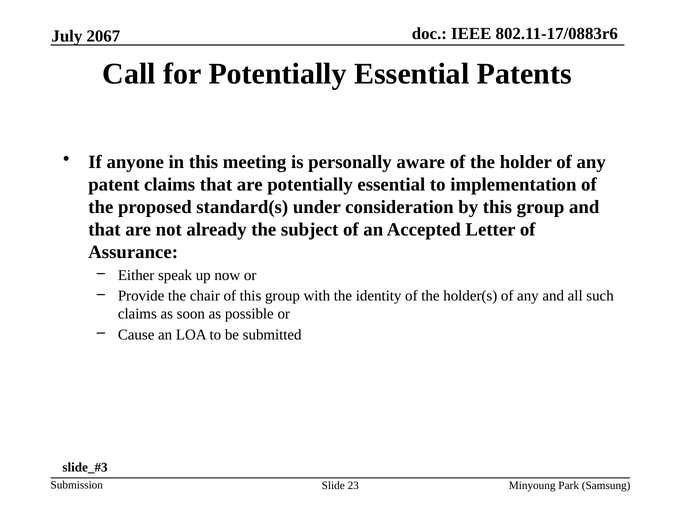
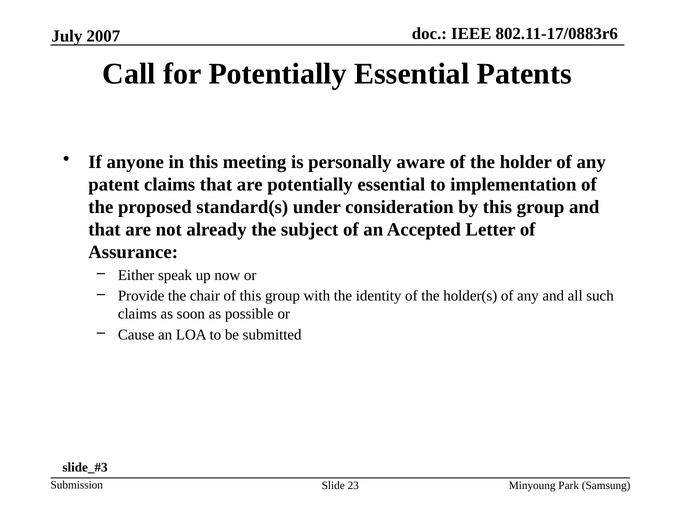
2067: 2067 -> 2007
